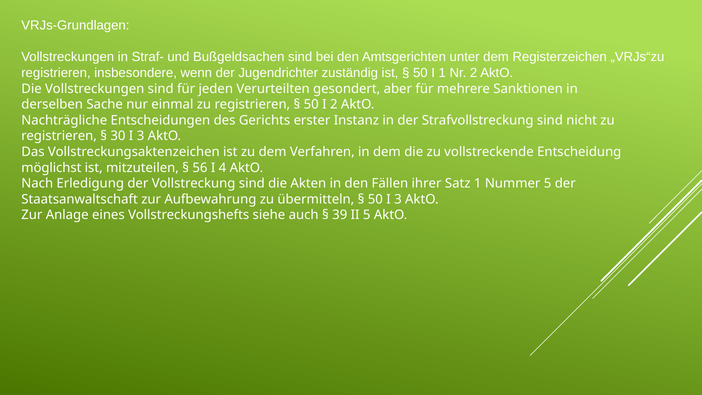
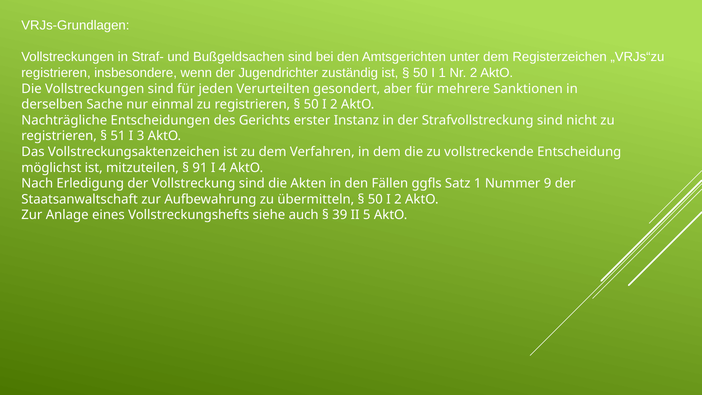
30: 30 -> 51
56: 56 -> 91
ihrer: ihrer -> ggfls
Nummer 5: 5 -> 9
3 at (398, 199): 3 -> 2
